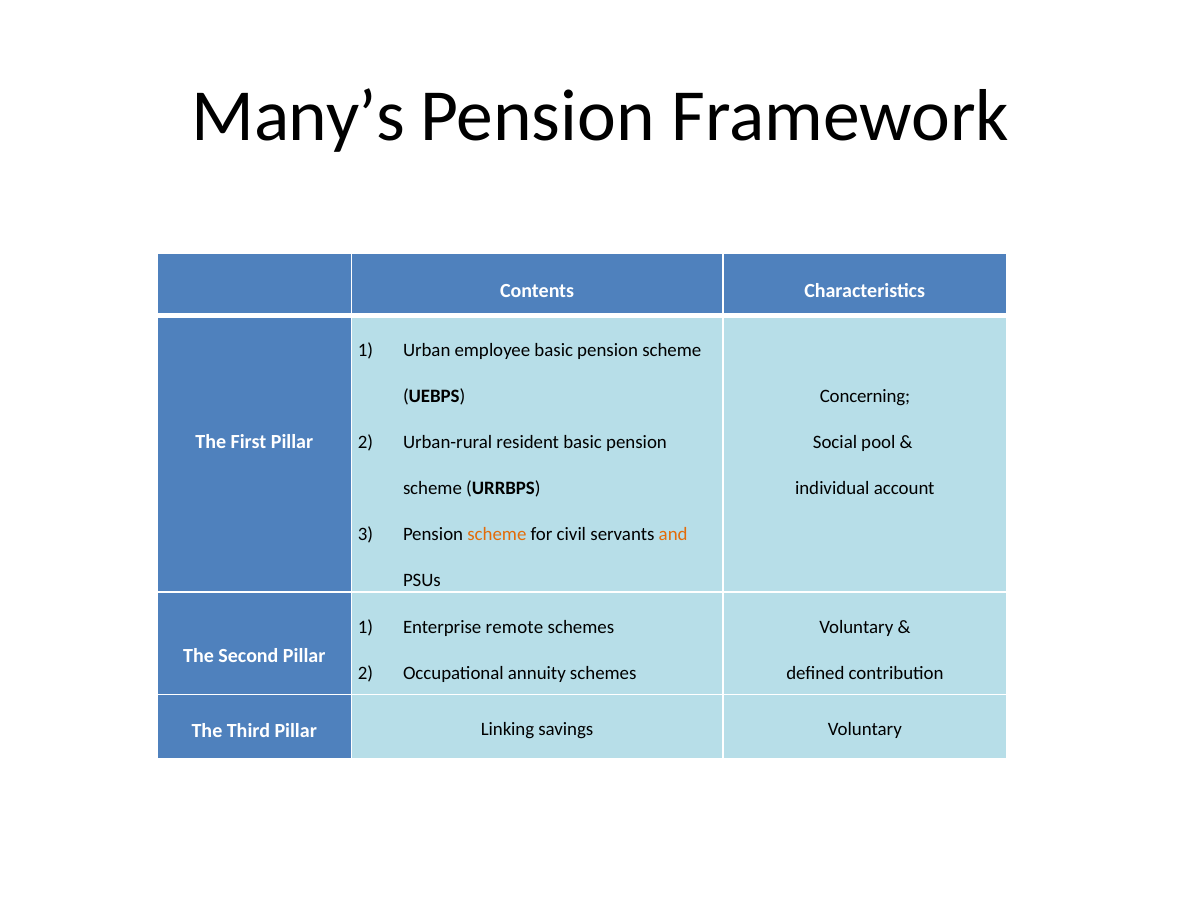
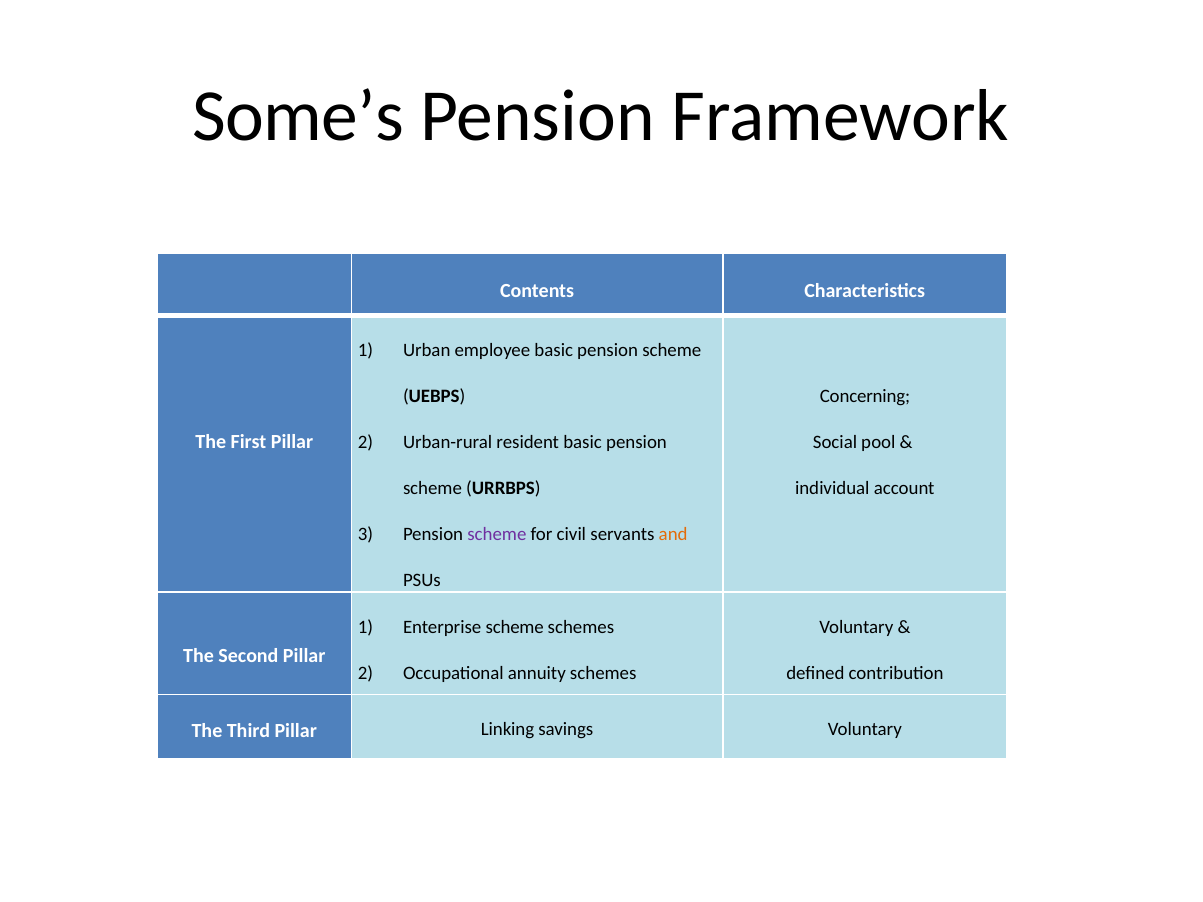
Many’s: Many’s -> Some’s
scheme at (497, 535) colour: orange -> purple
Enterprise remote: remote -> scheme
